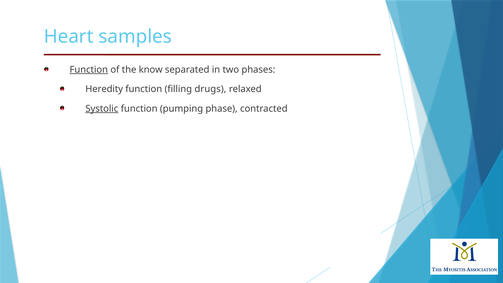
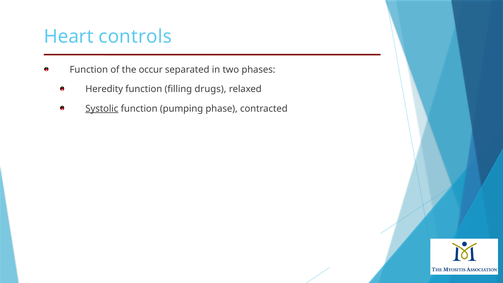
samples: samples -> controls
Function at (89, 70) underline: present -> none
know: know -> occur
